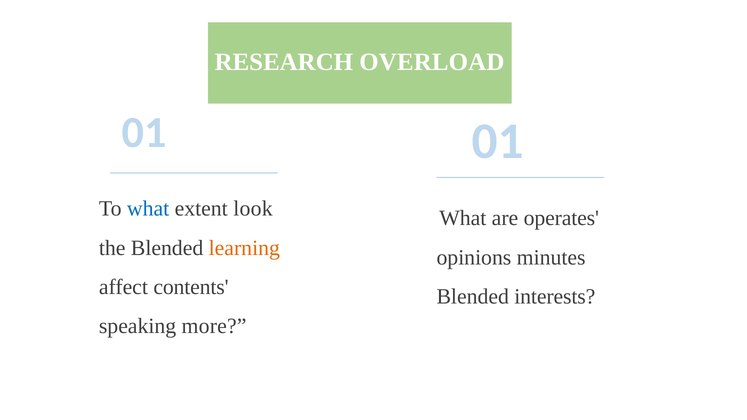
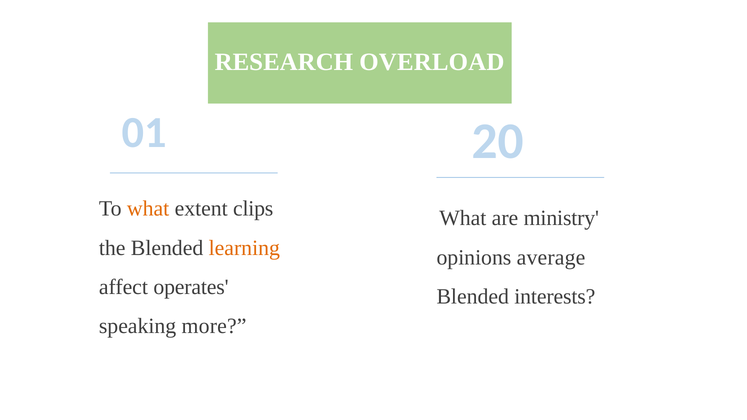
01 01: 01 -> 20
what at (148, 209) colour: blue -> orange
look: look -> clips
operates: operates -> ministry
minutes: minutes -> average
contents: contents -> operates
